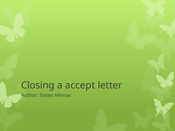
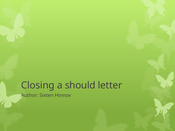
accept: accept -> should
